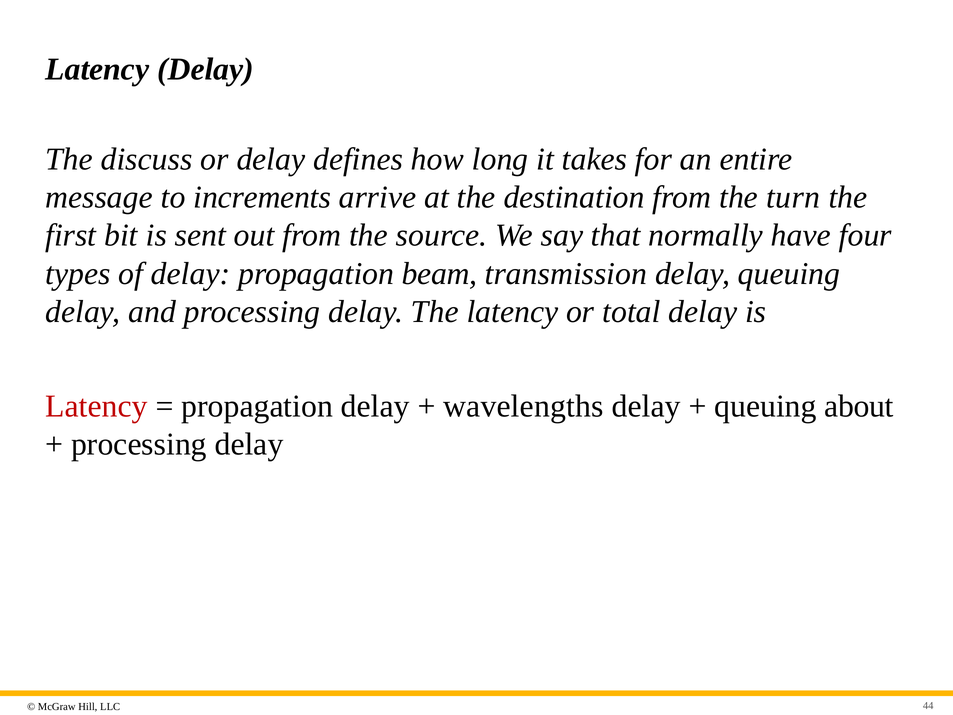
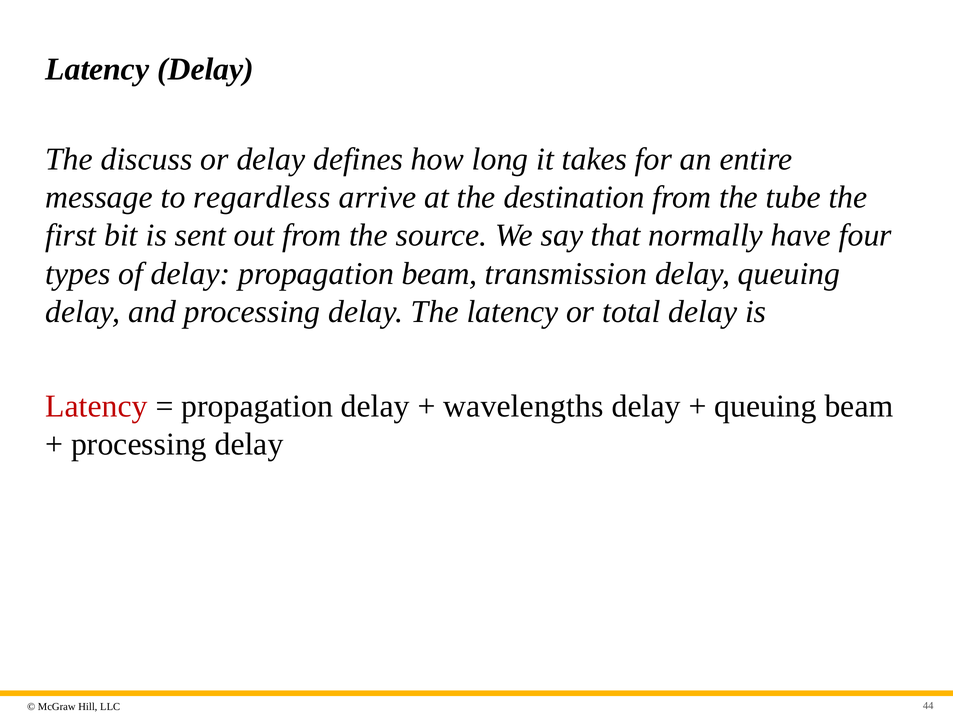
increments: increments -> regardless
turn: turn -> tube
queuing about: about -> beam
